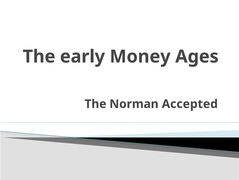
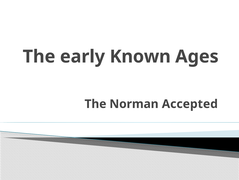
Money: Money -> Known
